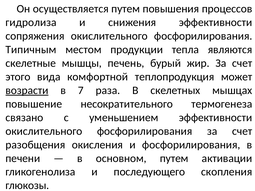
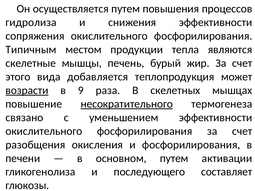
комфортной: комфортной -> добавляется
7: 7 -> 9
несократительного underline: none -> present
скопления: скопления -> составляет
